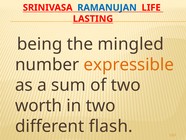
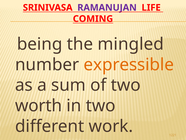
RAMANUJAN colour: blue -> purple
LASTING: LASTING -> COMING
flash: flash -> work
